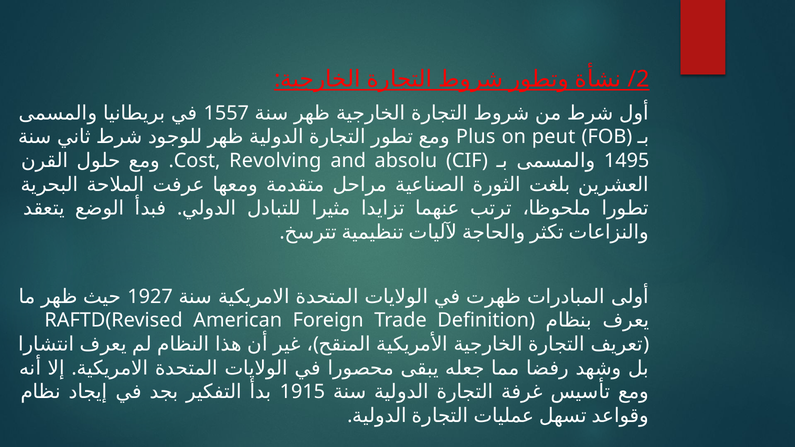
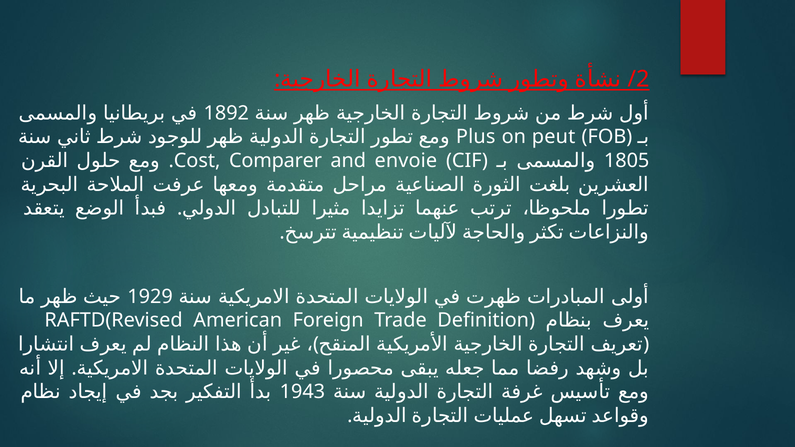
1557: 1557 -> 1892
Revolving: Revolving -> Comparer
absolu: absolu -> envoie
1495: 1495 -> 1805
1927: 1927 -> 1929
1915: 1915 -> 1943
